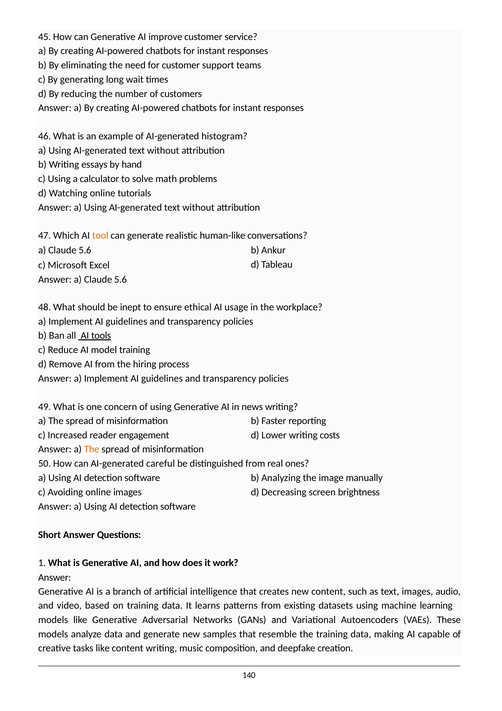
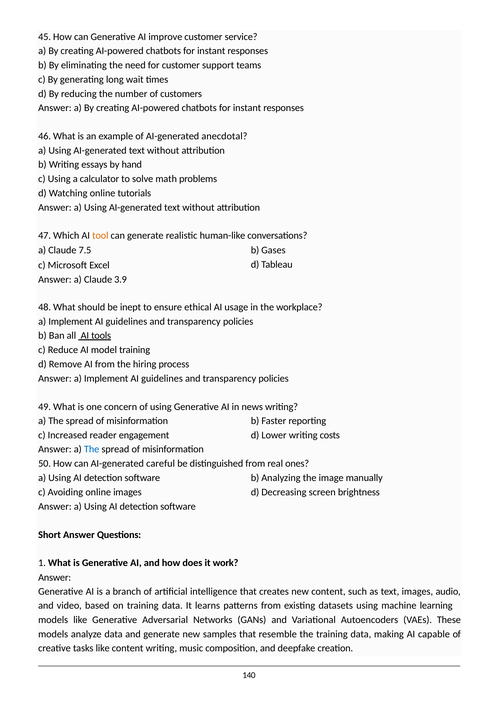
histogram: histogram -> anecdotal
5.6 at (85, 250): 5.6 -> 7.5
Ankur: Ankur -> Gases
Answer a Claude 5.6: 5.6 -> 3.9
The at (92, 449) colour: orange -> blue
